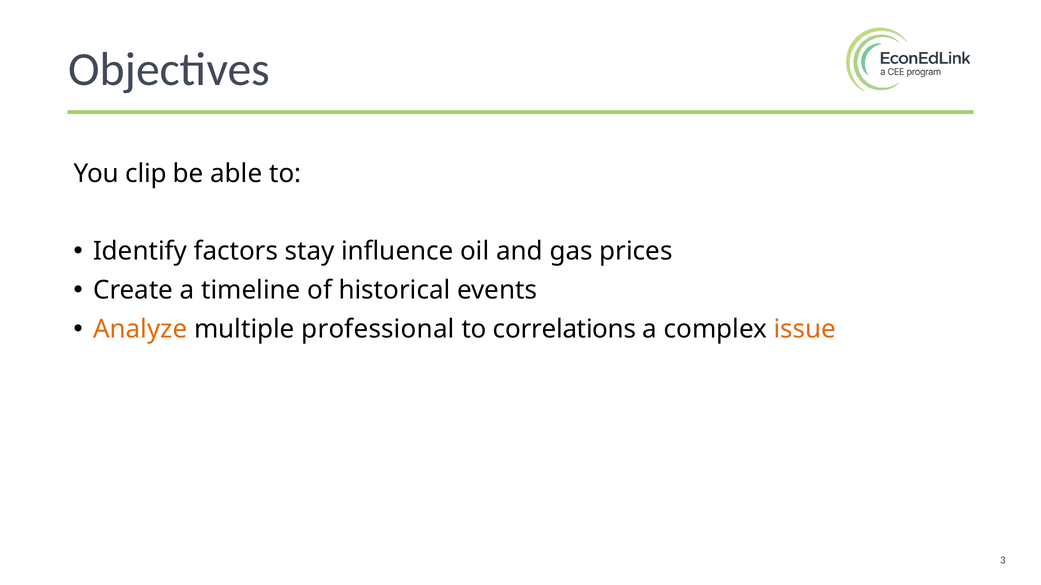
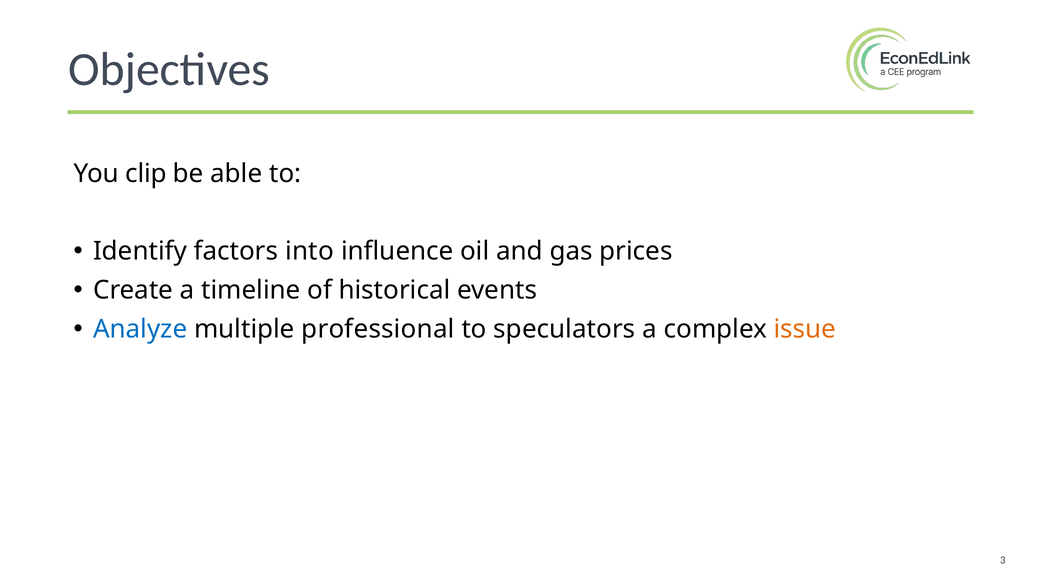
stay: stay -> into
Analyze colour: orange -> blue
correlations: correlations -> speculators
